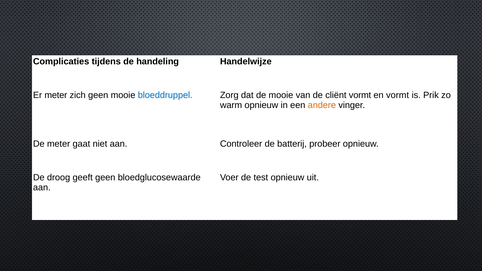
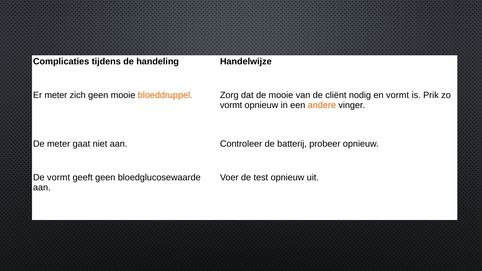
bloeddruppel colour: blue -> orange
cliënt vormt: vormt -> nodig
warm at (231, 105): warm -> vormt
De droog: droog -> vormt
